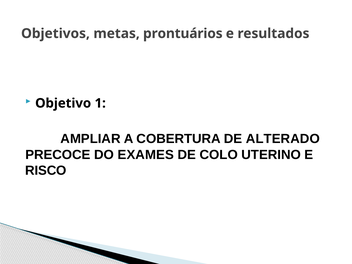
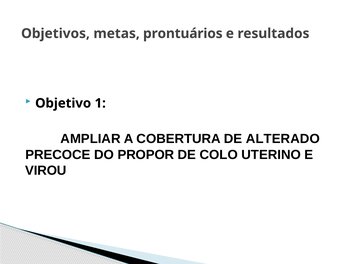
EXAMES: EXAMES -> PROPOR
RISCO: RISCO -> VIROU
